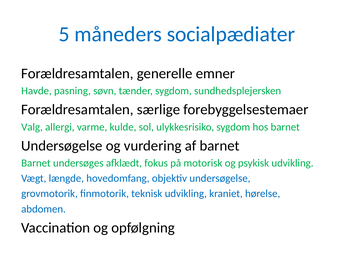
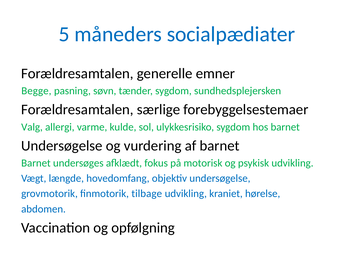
Havde: Havde -> Begge
teknisk: teknisk -> tilbage
